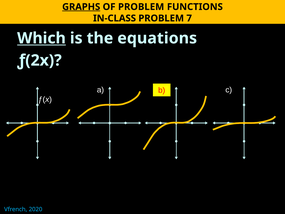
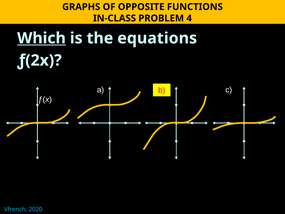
GRAPHS underline: present -> none
OF PROBLEM: PROBLEM -> OPPOSITE
7: 7 -> 4
